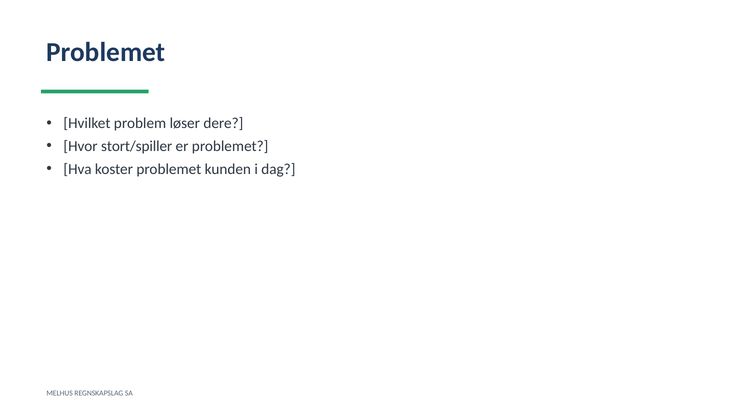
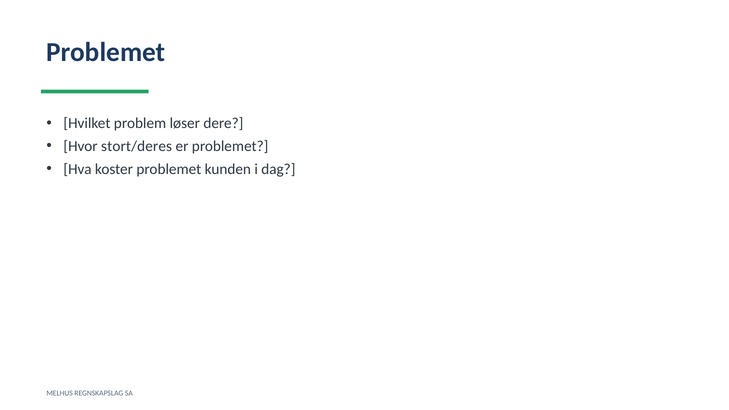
stort/spiller: stort/spiller -> stort/deres
